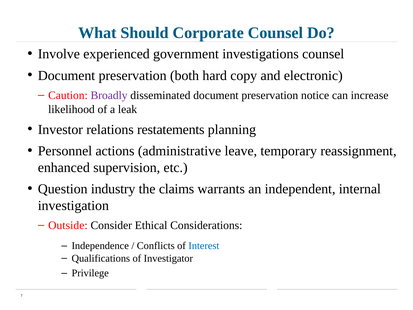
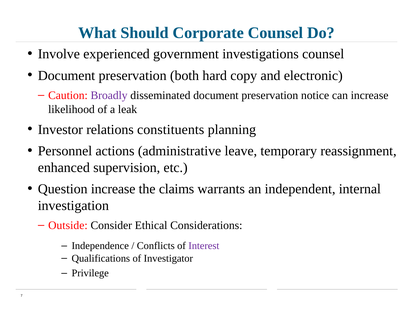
restatements: restatements -> constituents
Question industry: industry -> increase
Interest colour: blue -> purple
